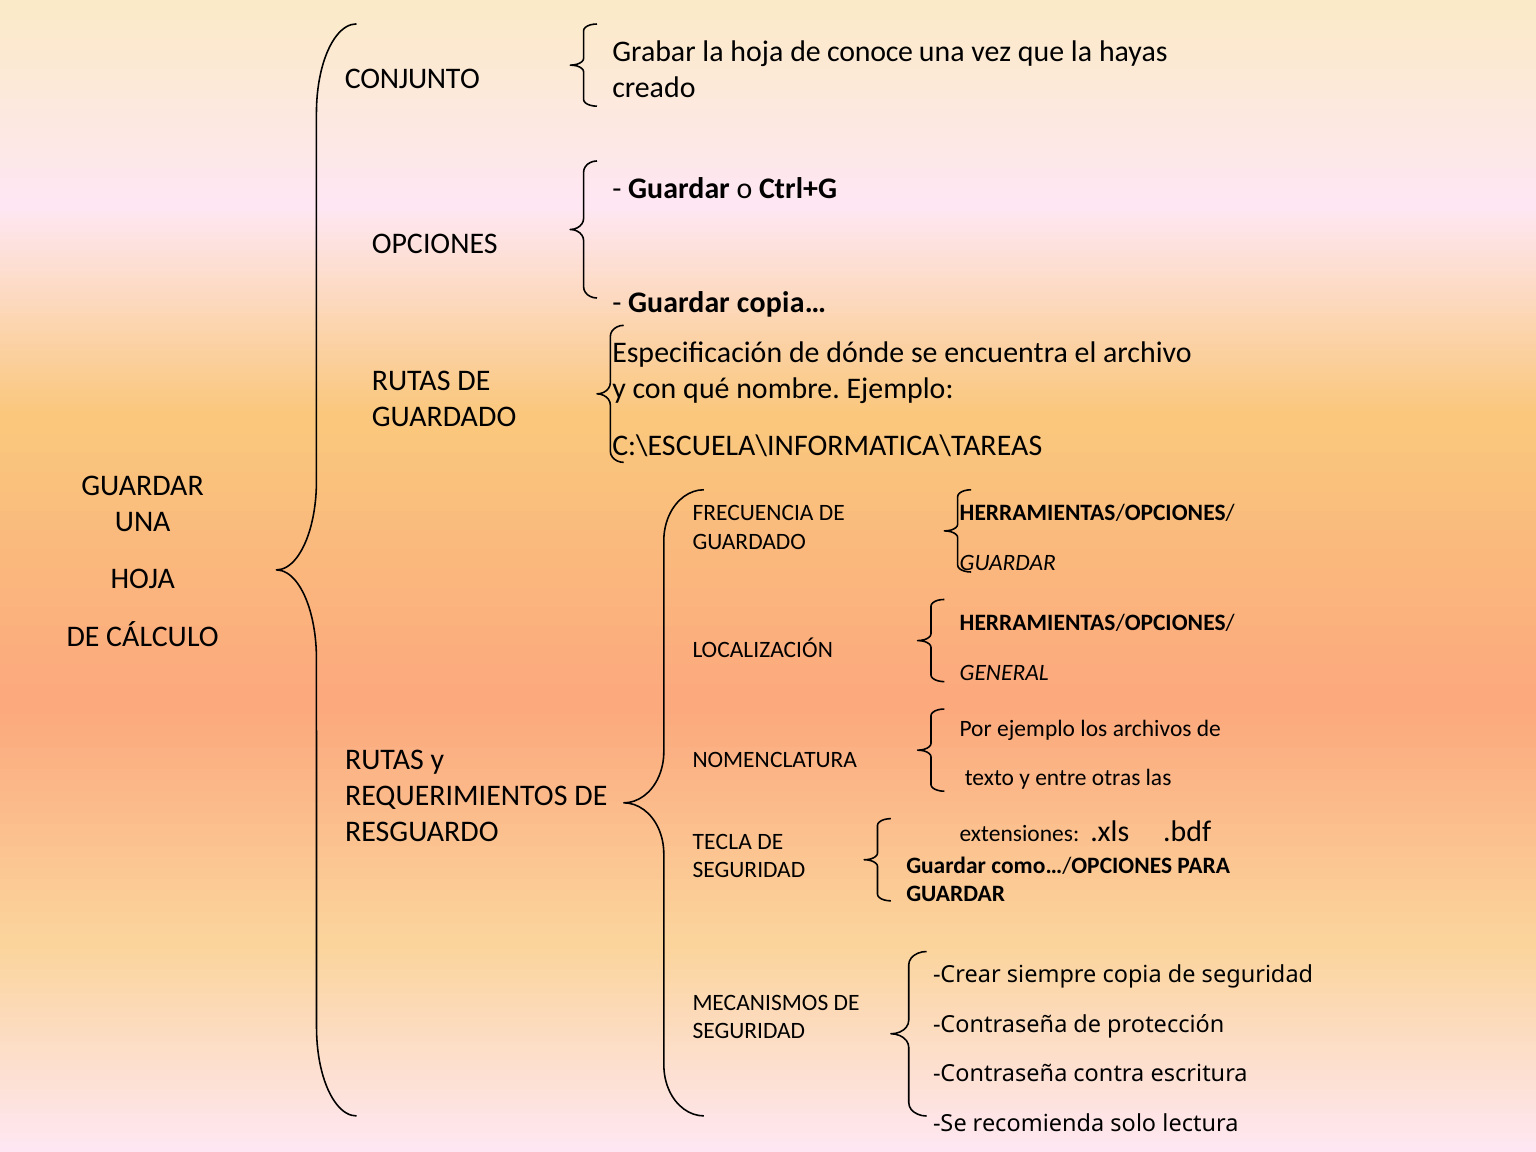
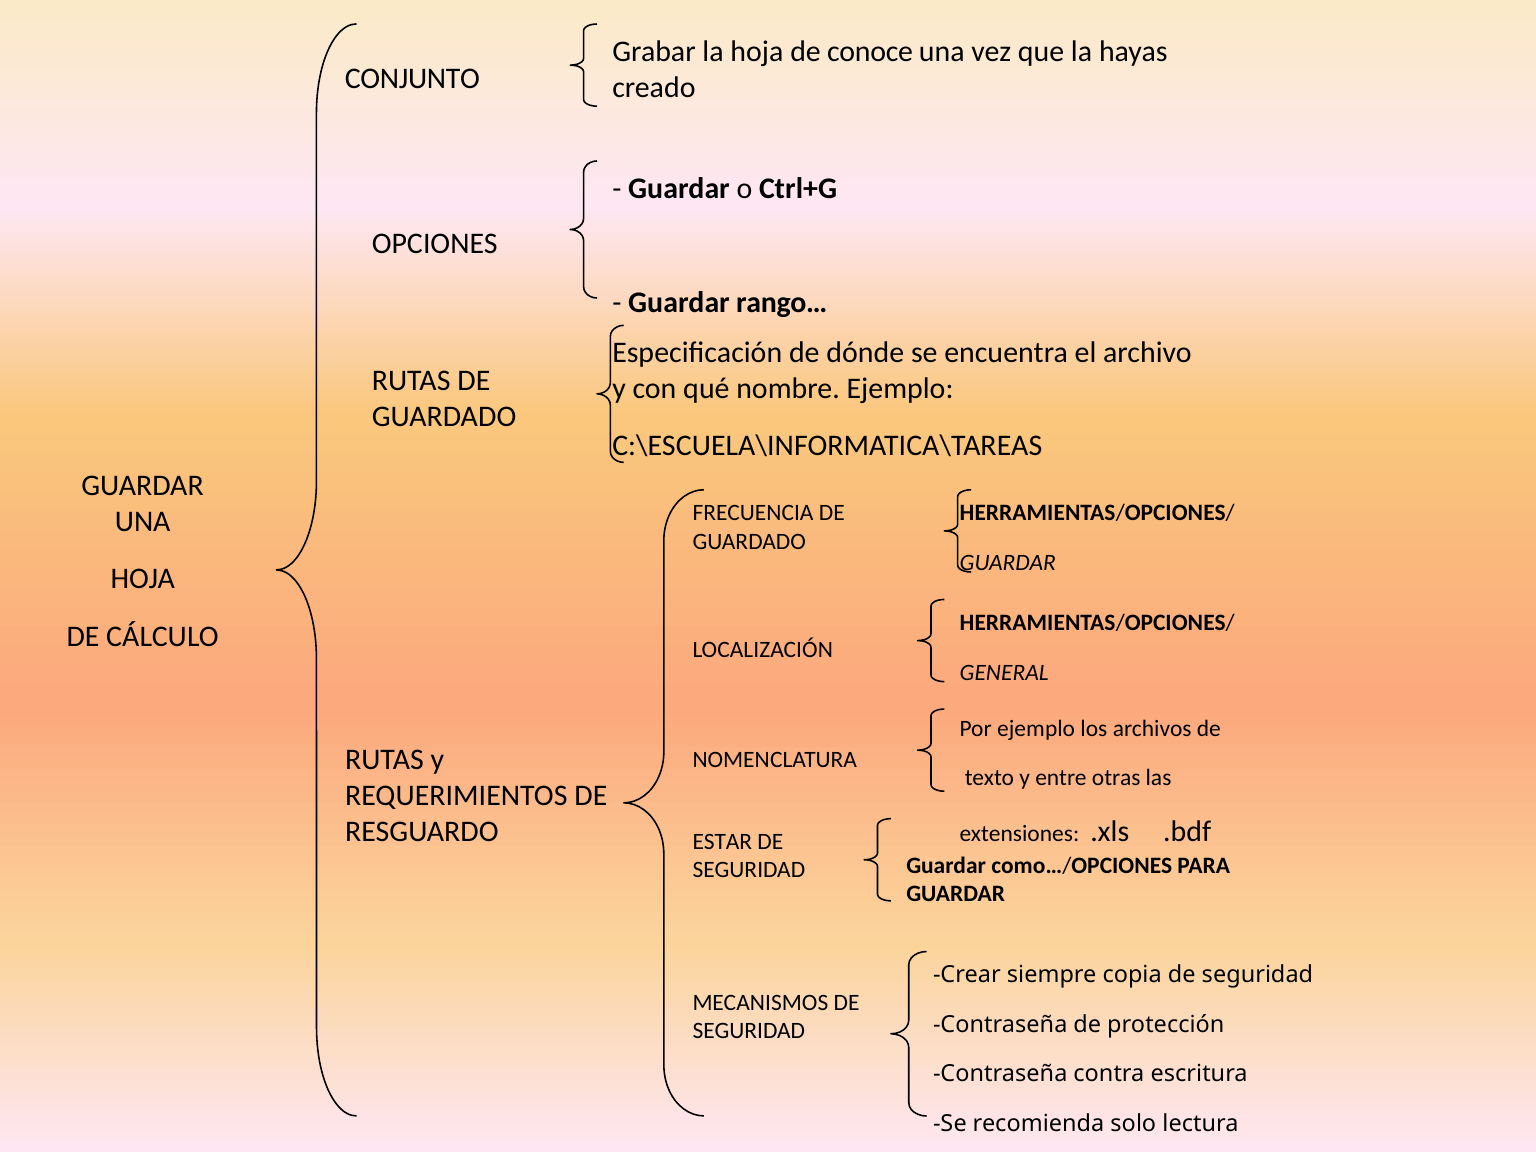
copia…: copia… -> rango…
TECLA: TECLA -> ESTAR
